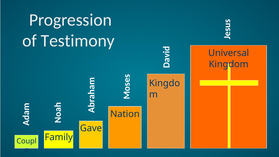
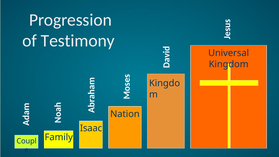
Gave: Gave -> Isaac
